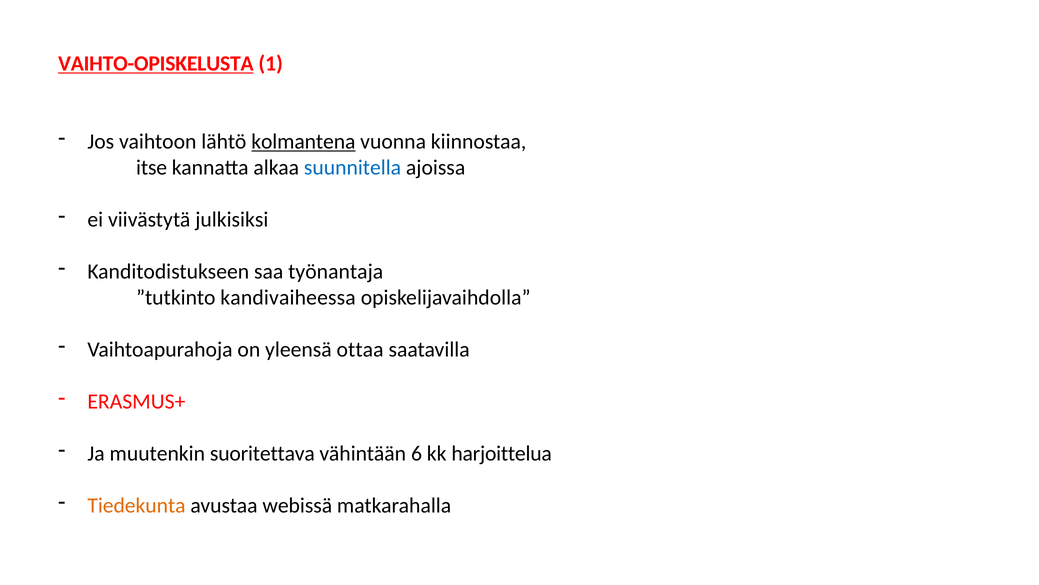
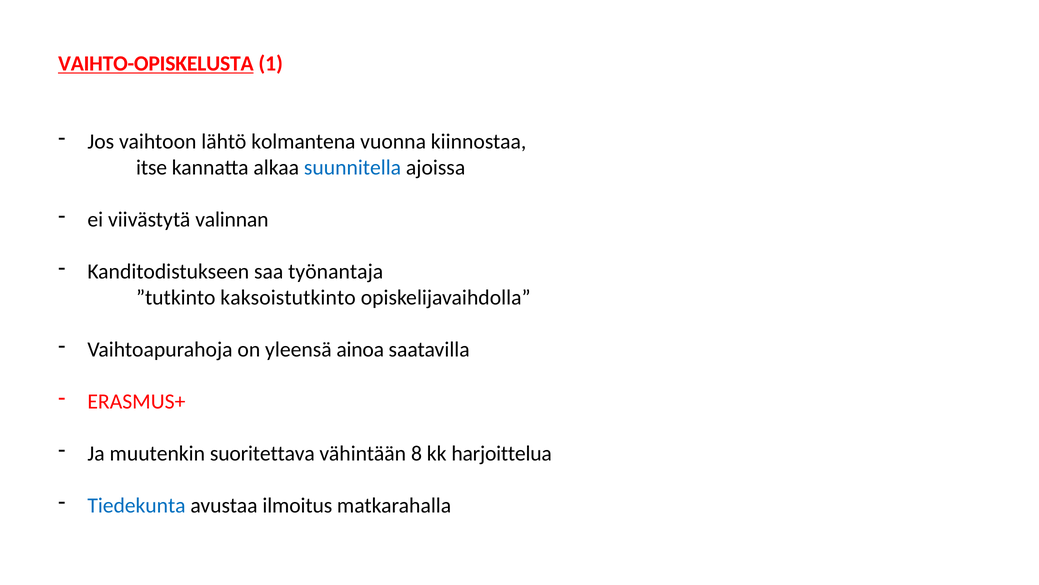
kolmantena underline: present -> none
julkisiksi: julkisiksi -> valinnan
kandivaiheessa: kandivaiheessa -> kaksoistutkinto
ottaa: ottaa -> ainoa
6: 6 -> 8
Tiedekunta colour: orange -> blue
webissä: webissä -> ilmoitus
